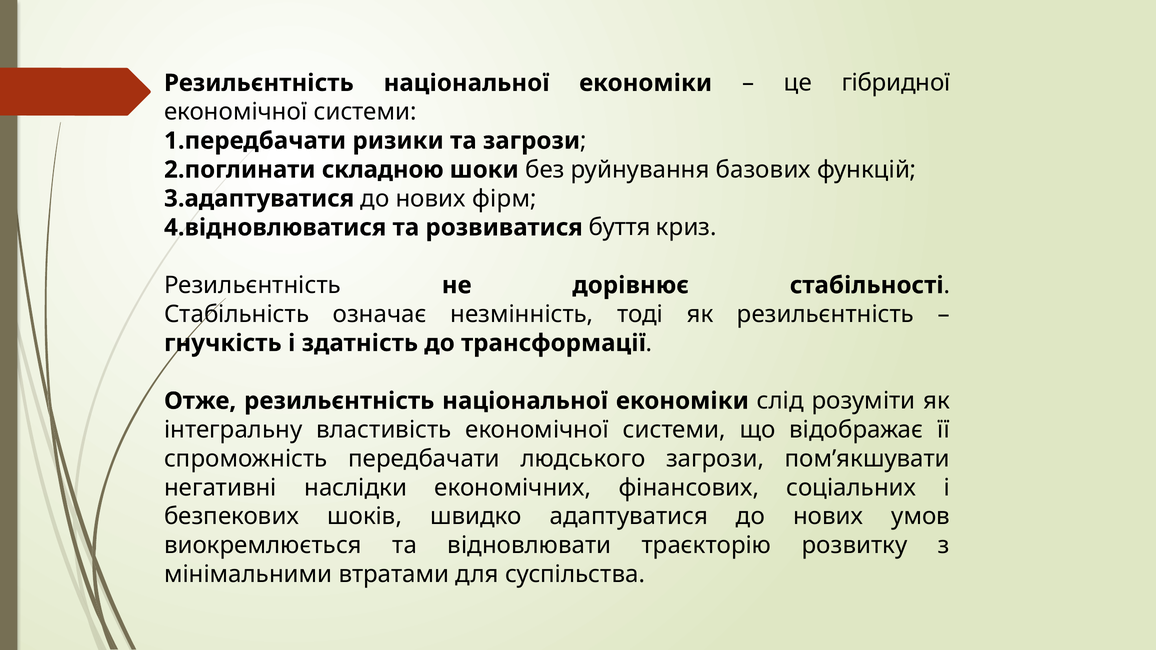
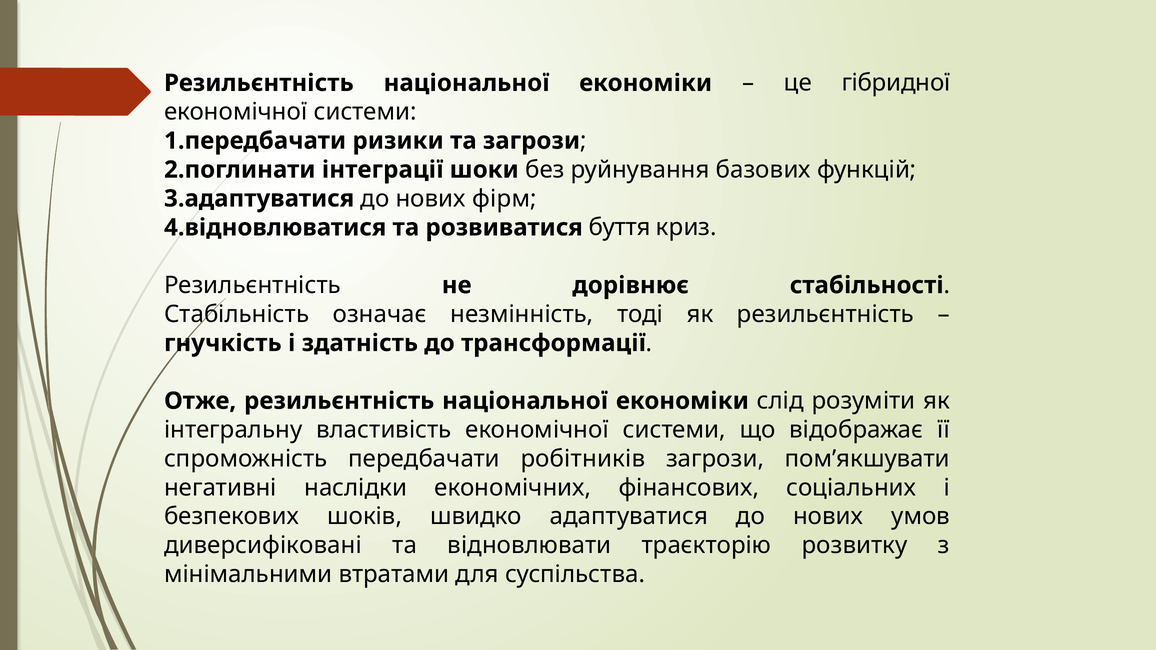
складною: складною -> інтеграції
людського: людського -> робітників
виокремлюється: виокремлюється -> диверсифіковані
